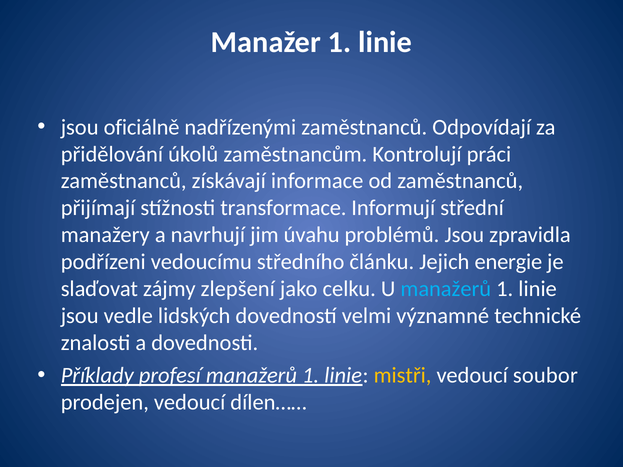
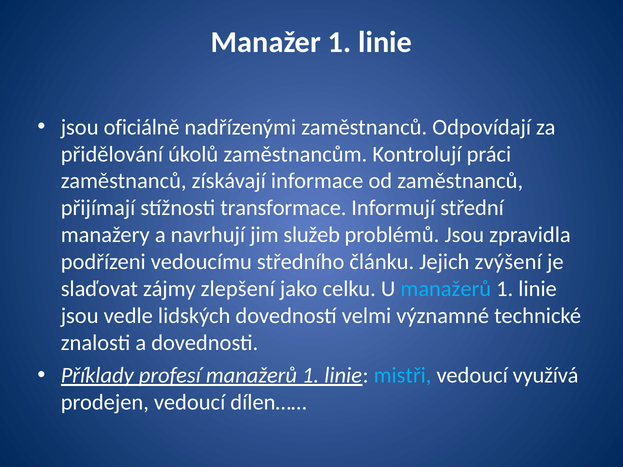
úvahu: úvahu -> služeb
energie: energie -> zvýšení
mistři colour: yellow -> light blue
soubor: soubor -> využívá
